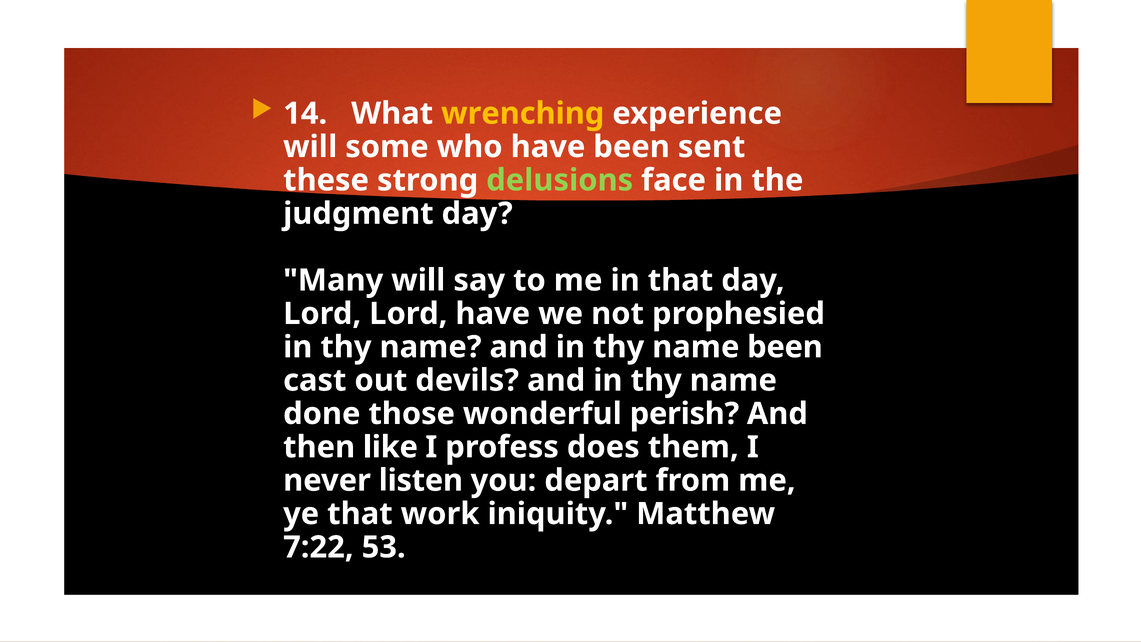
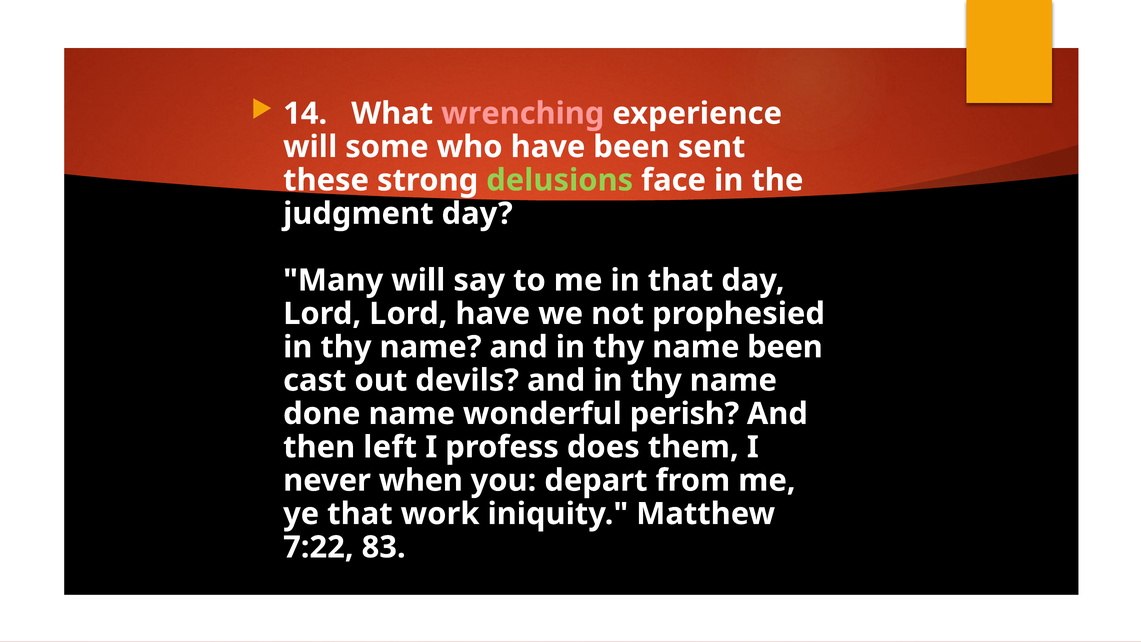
wrenching colour: yellow -> pink
done those: those -> name
like: like -> left
listen: listen -> when
53: 53 -> 83
